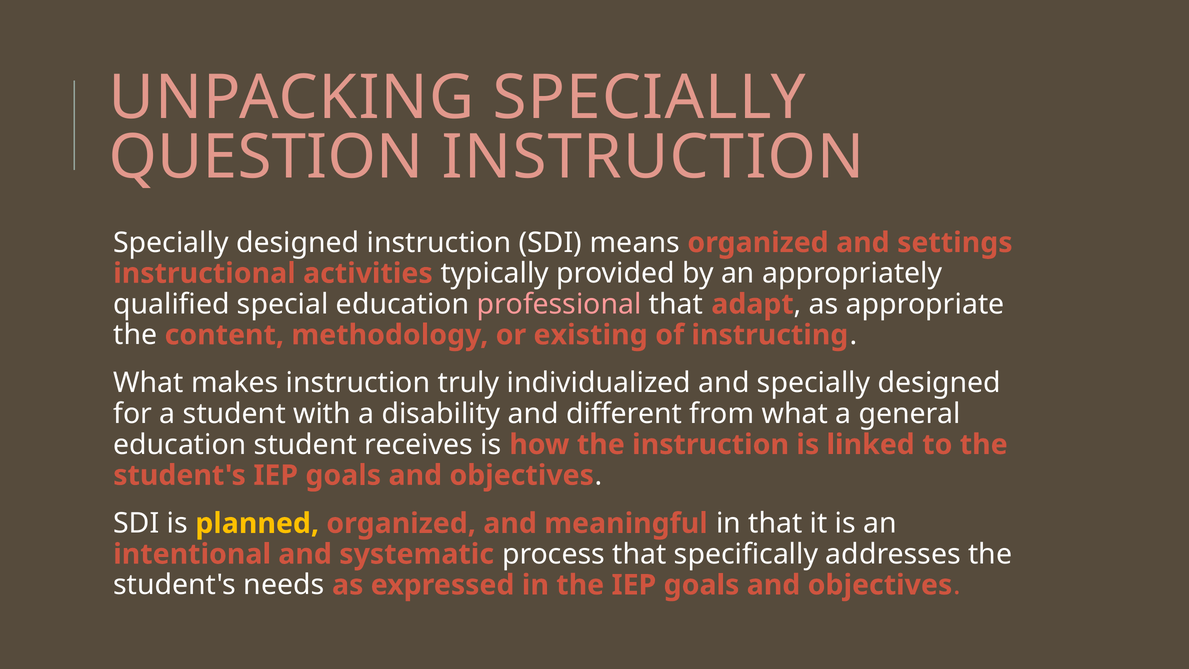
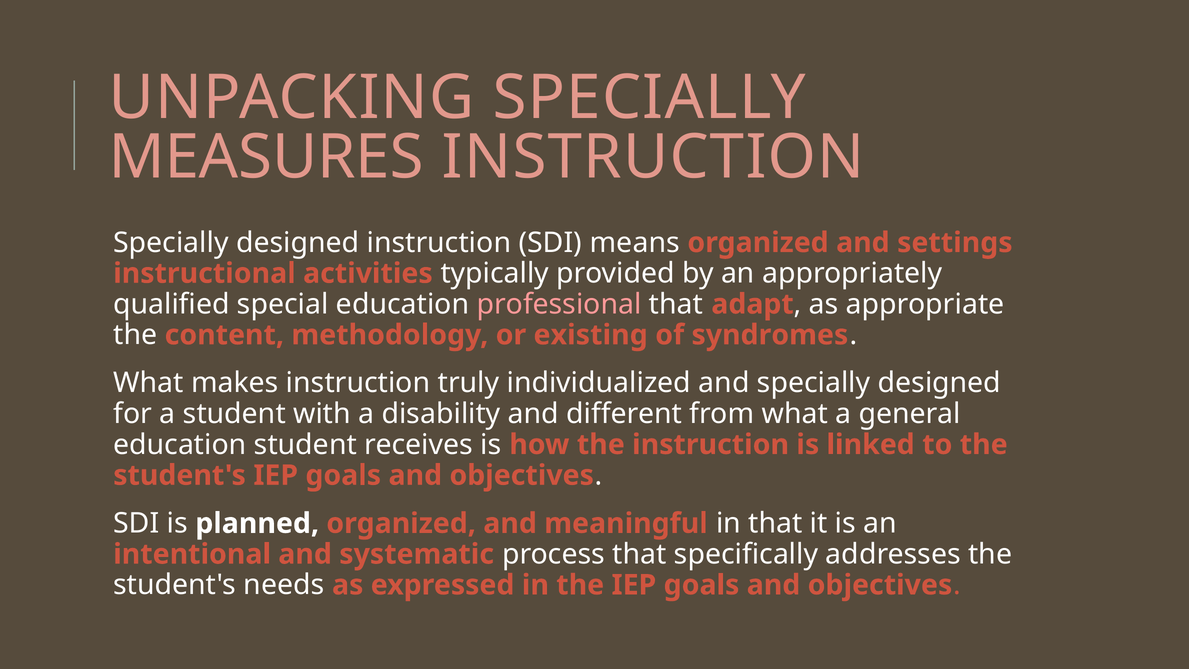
QUESTION: QUESTION -> MEASURES
instructing: instructing -> syndromes
planned colour: yellow -> white
